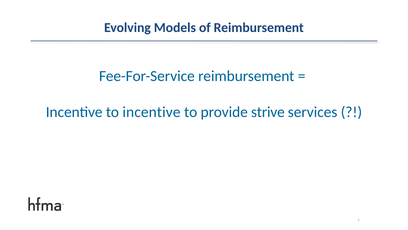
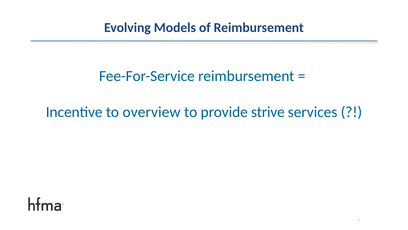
to incentive: incentive -> overview
